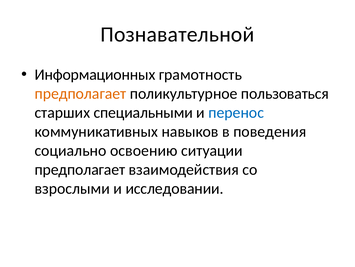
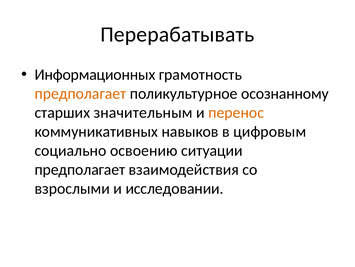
Познавательной: Познавательной -> Перерабатывать
пользоваться: пользоваться -> осознанному
специальными: специальными -> значительным
перенос colour: blue -> orange
поведения: поведения -> цифровым
